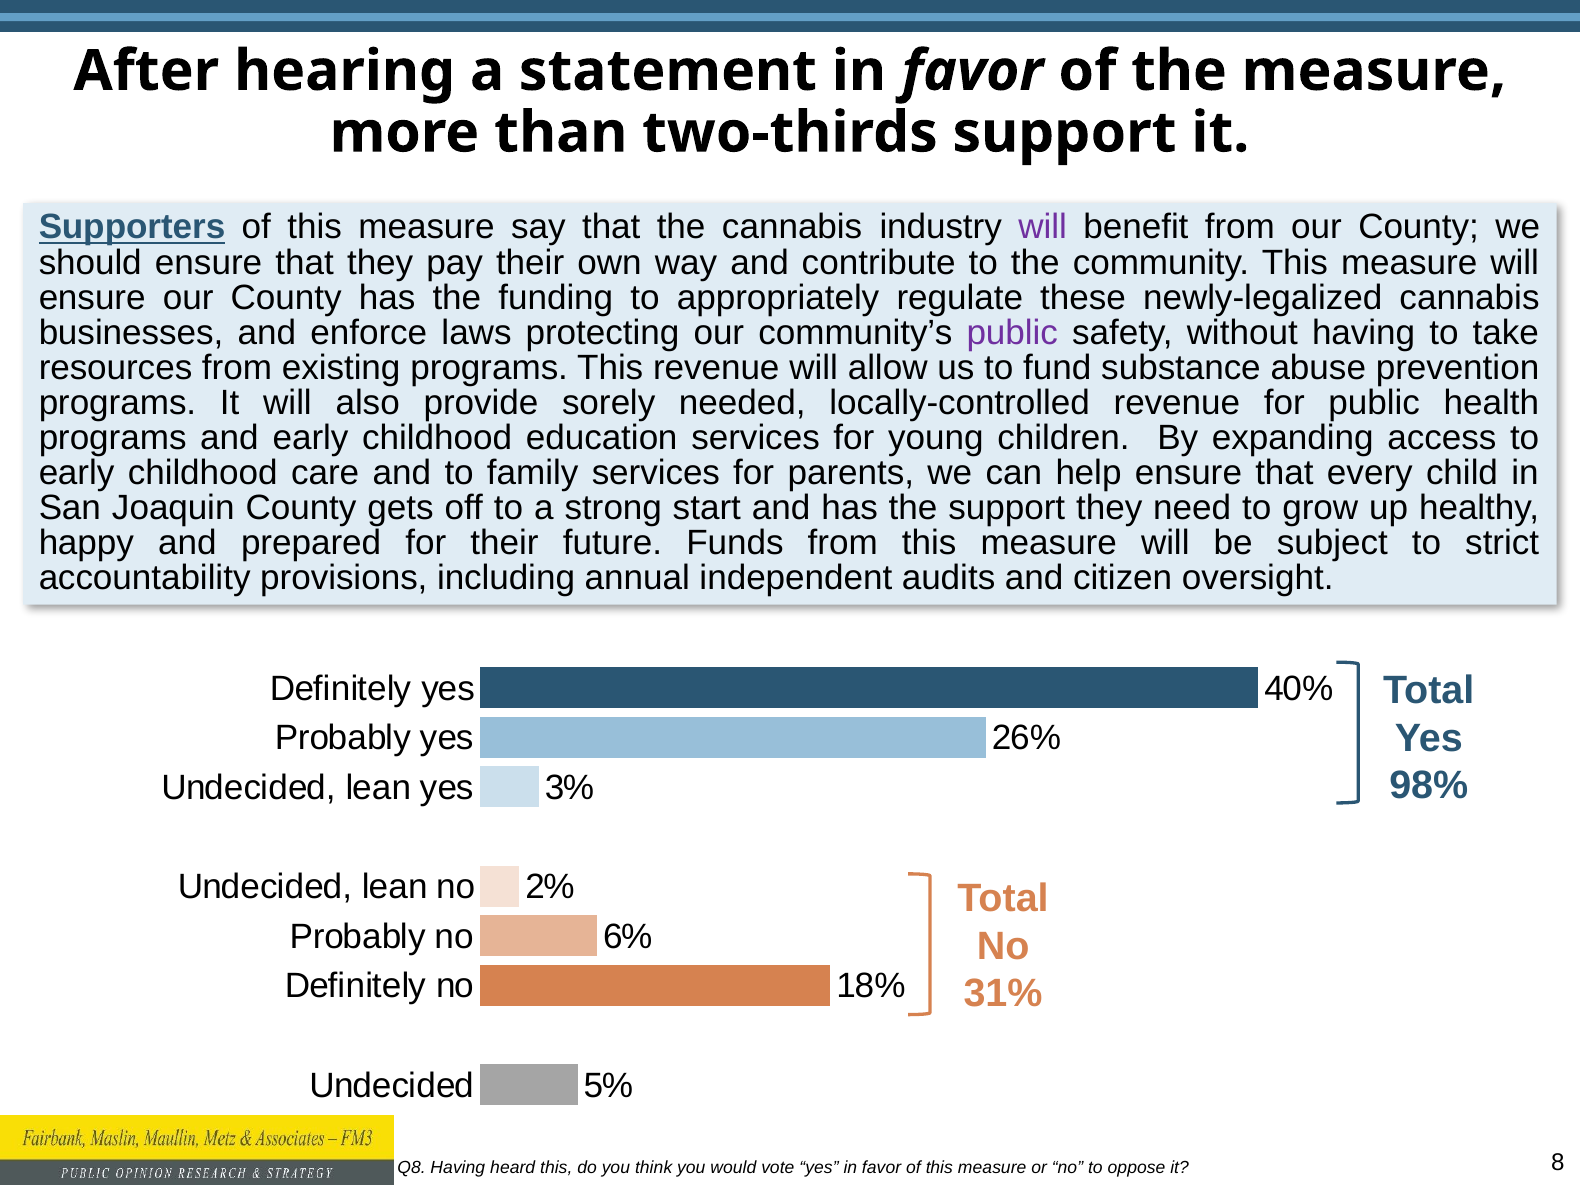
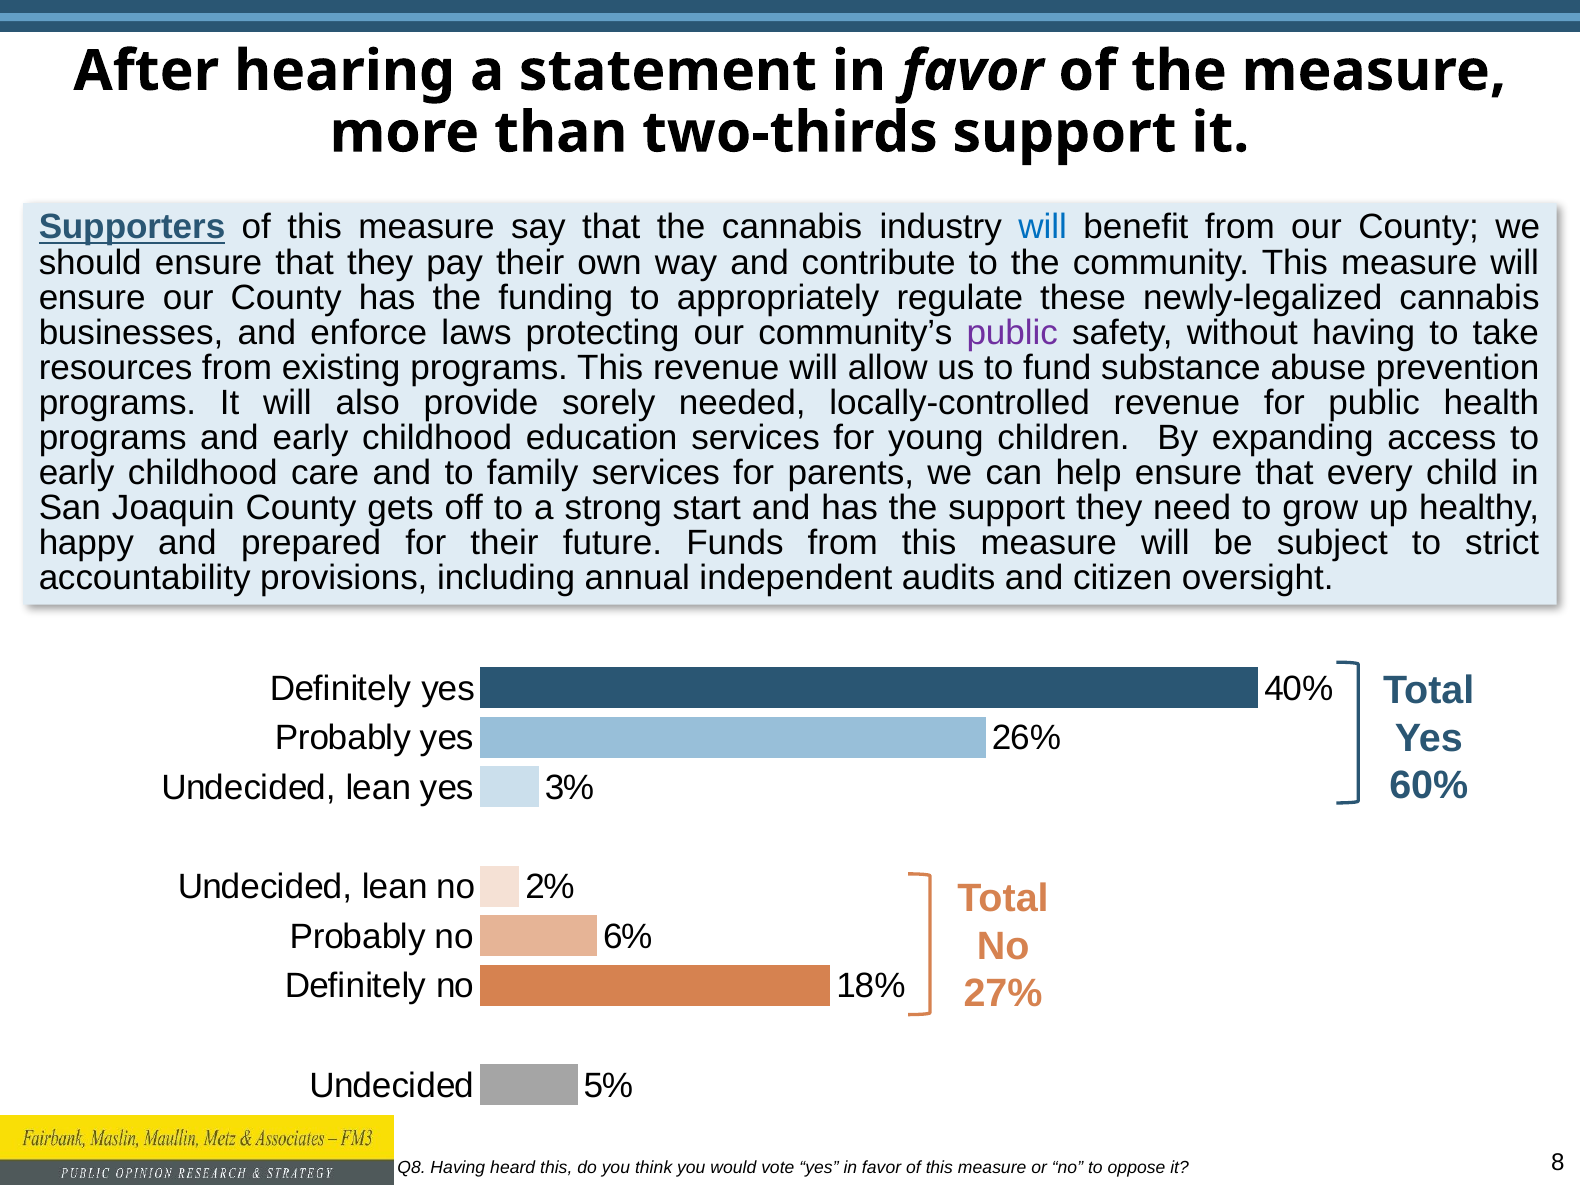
will at (1043, 227) colour: purple -> blue
98%: 98% -> 60%
31%: 31% -> 27%
